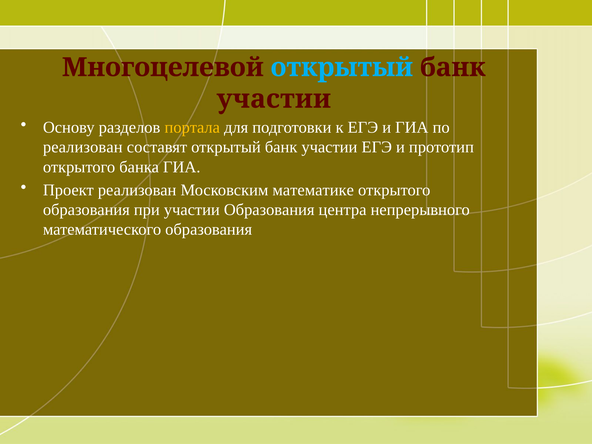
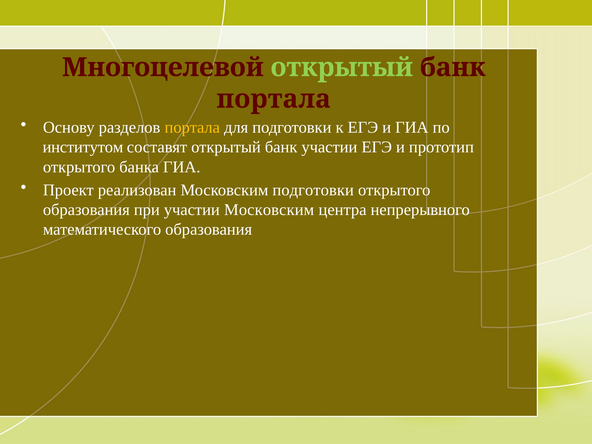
открытый at (342, 67) colour: light blue -> light green
участии at (274, 99): участии -> портала
реализован at (83, 147): реализован -> институтом
Московским математике: математике -> подготовки
участии Образования: Образования -> Московским
